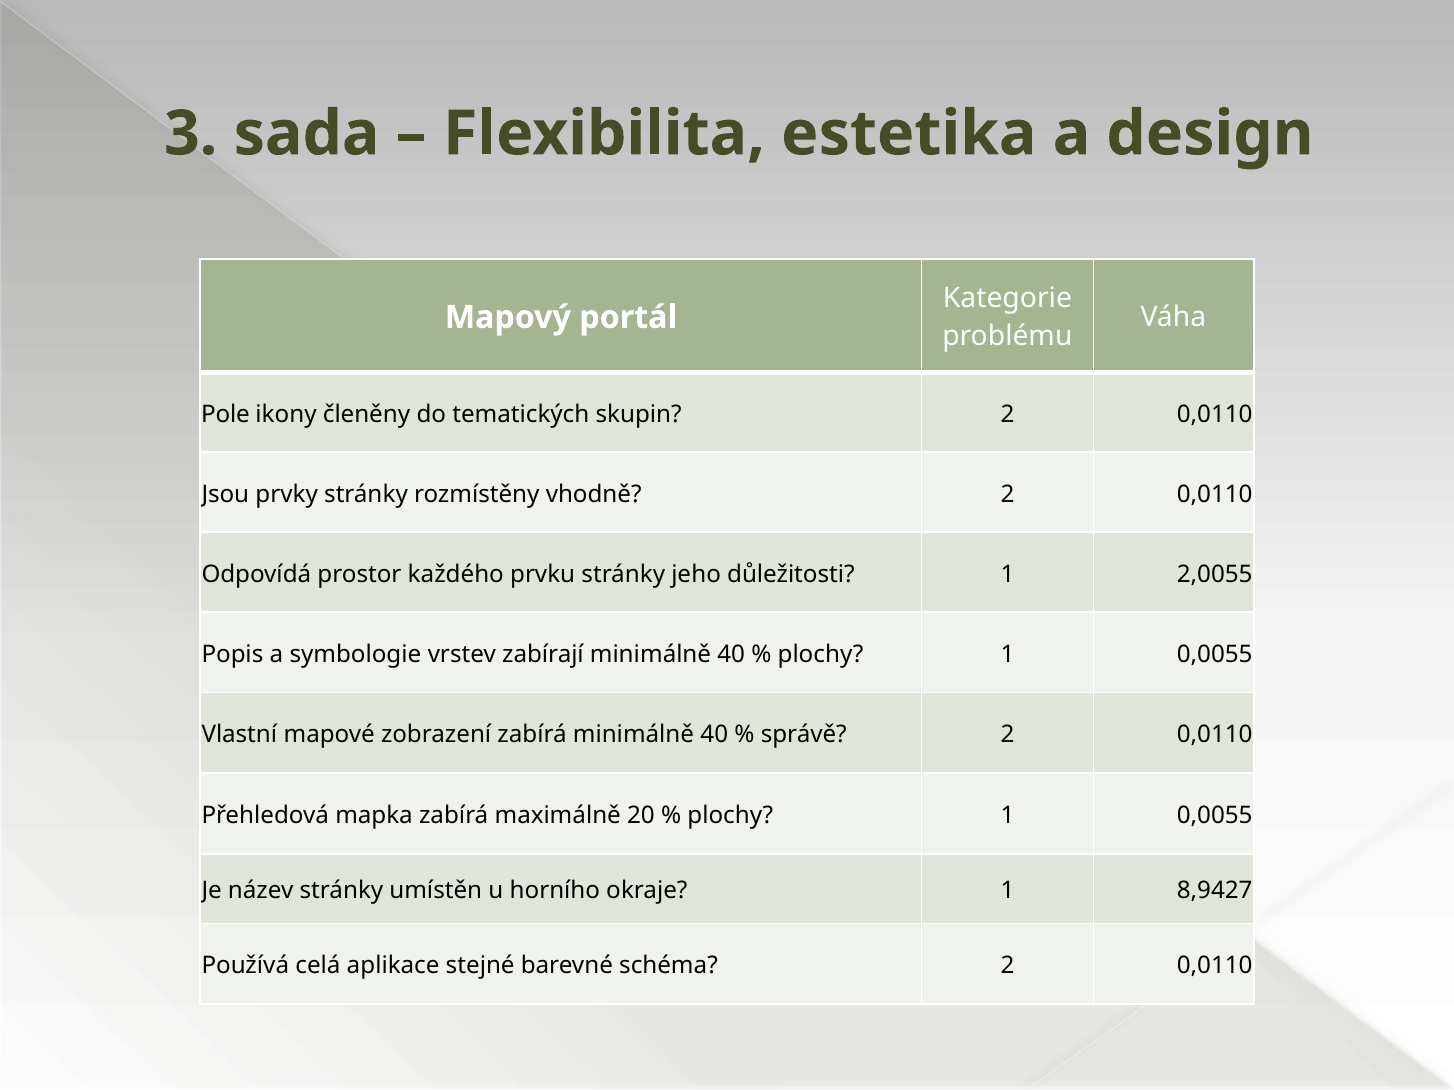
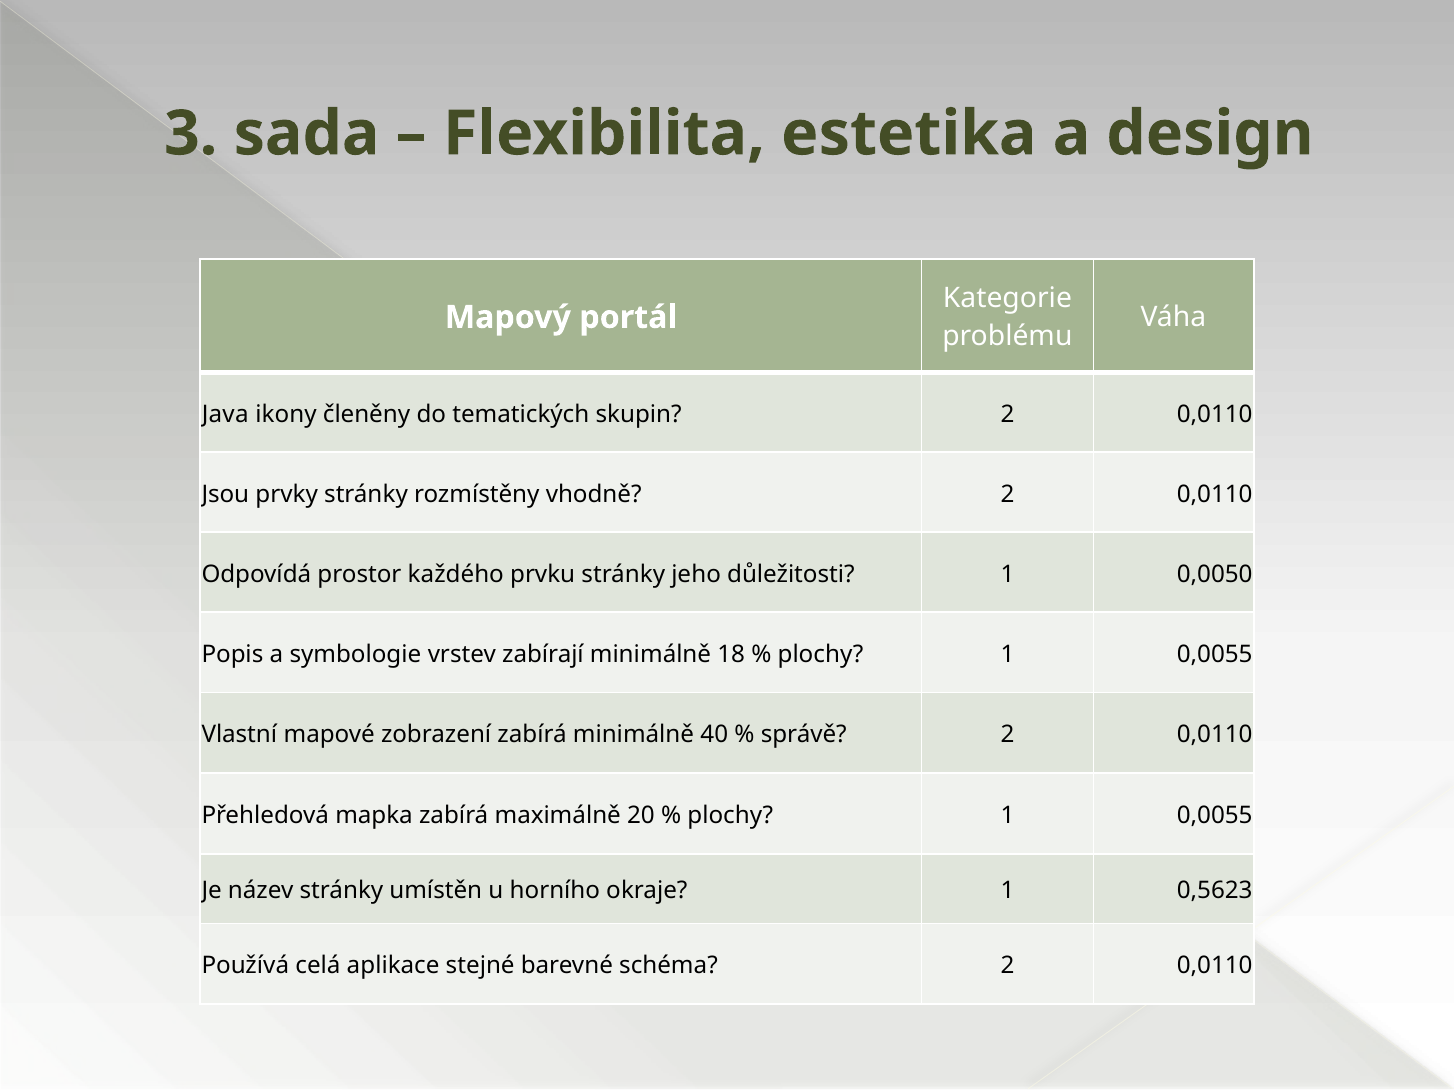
Pole: Pole -> Java
2,0055: 2,0055 -> 0,0050
zabírají minimálně 40: 40 -> 18
8,9427: 8,9427 -> 0,5623
